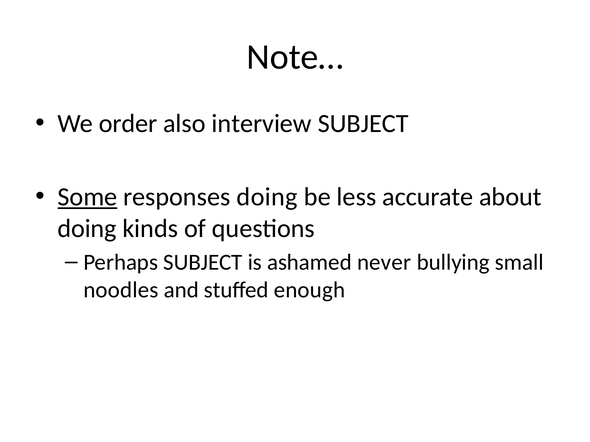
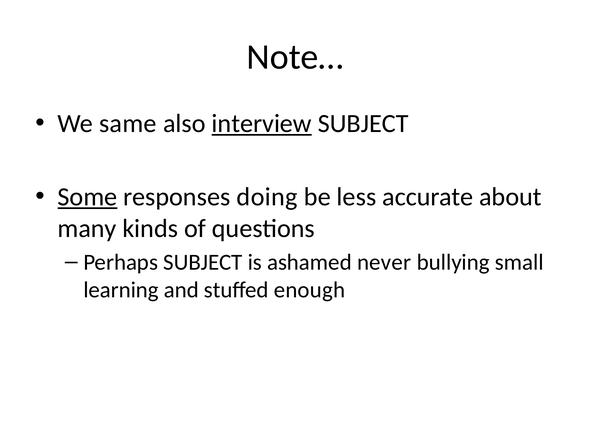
order: order -> same
interview underline: none -> present
doing at (87, 229): doing -> many
noodles: noodles -> learning
